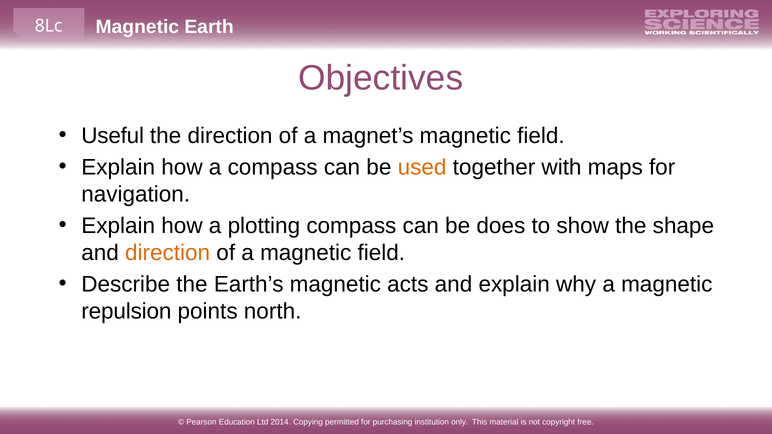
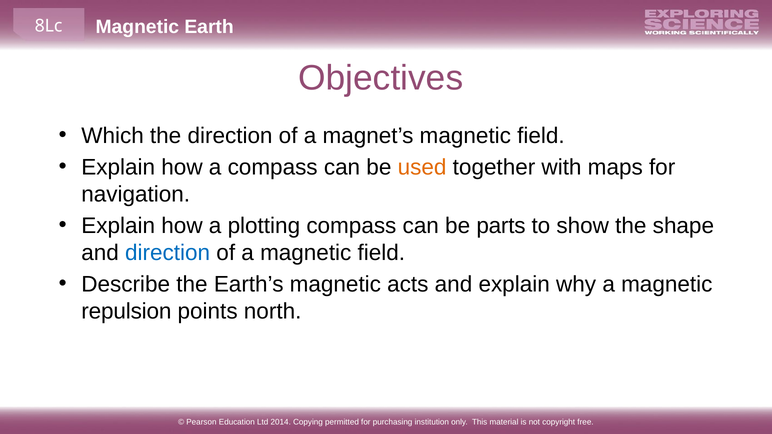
Useful: Useful -> Which
does: does -> parts
direction at (168, 253) colour: orange -> blue
